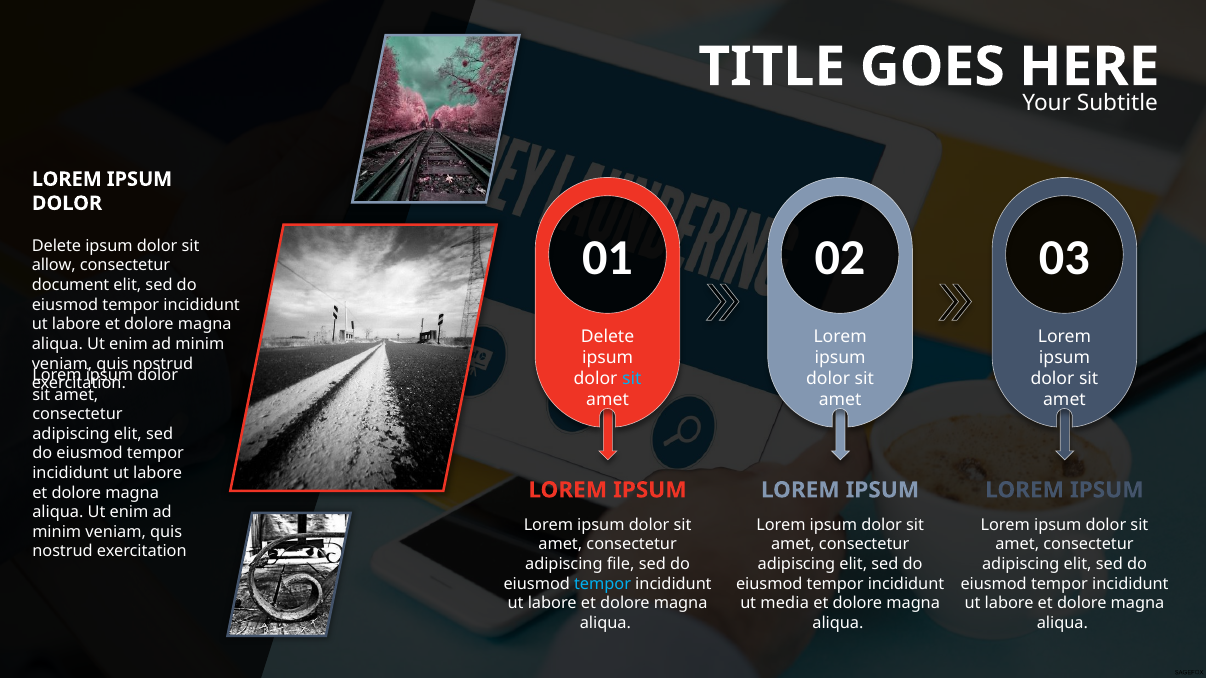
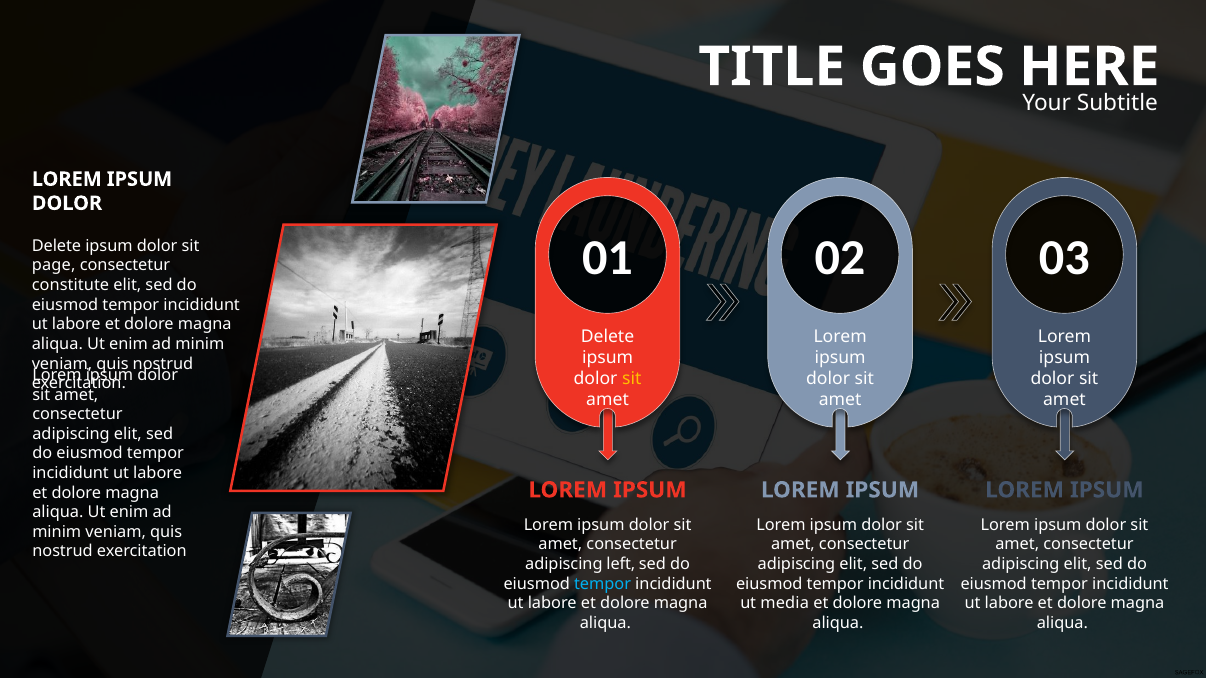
allow: allow -> page
document: document -> constitute
sit at (632, 379) colour: light blue -> yellow
file: file -> left
